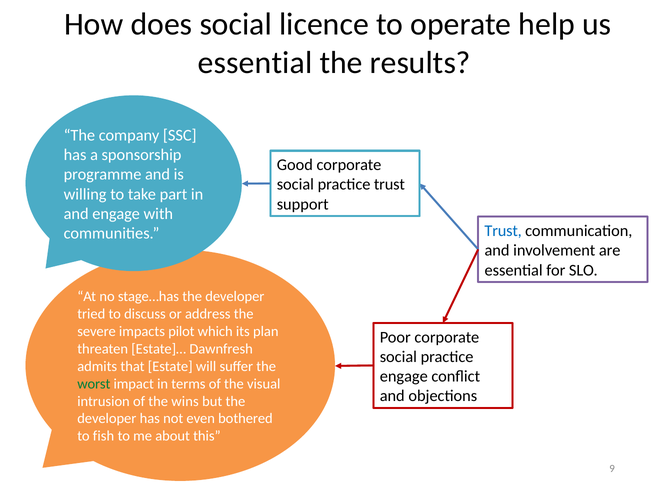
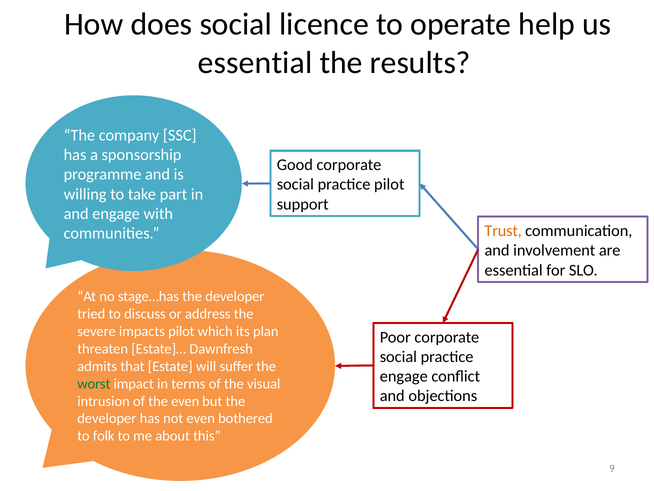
practice trust: trust -> pilot
Trust at (503, 231) colour: blue -> orange
the wins: wins -> even
fish: fish -> folk
